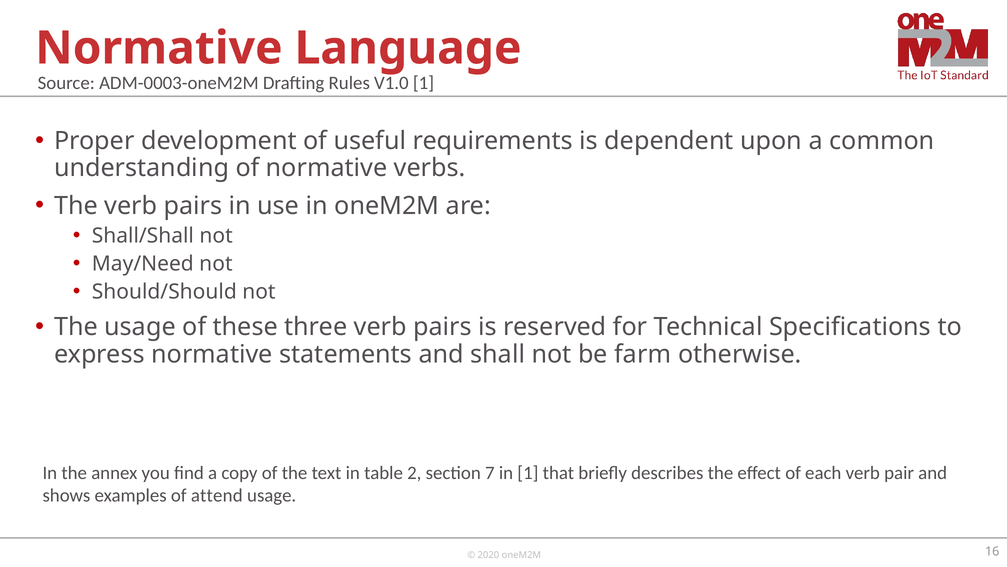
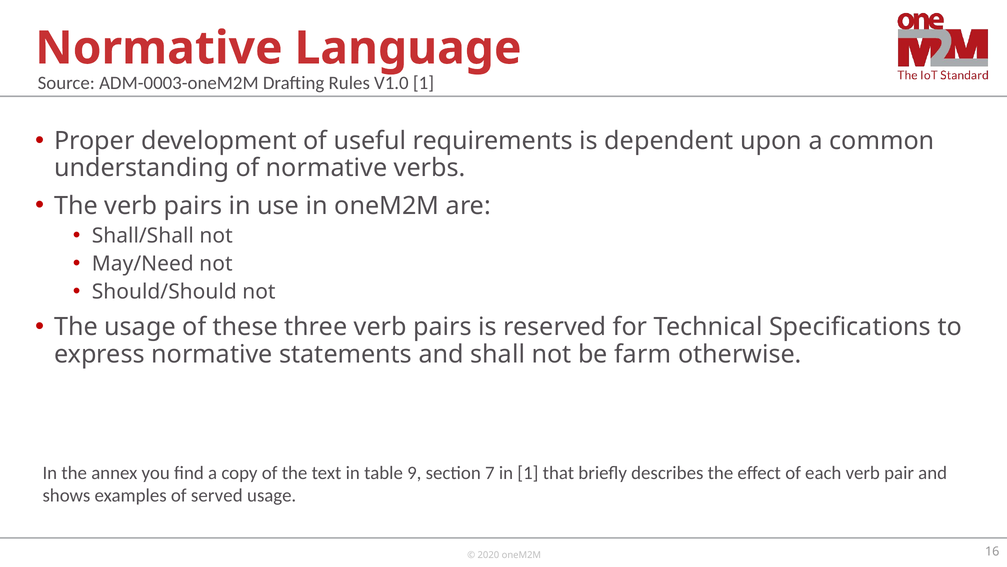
2: 2 -> 9
attend: attend -> served
